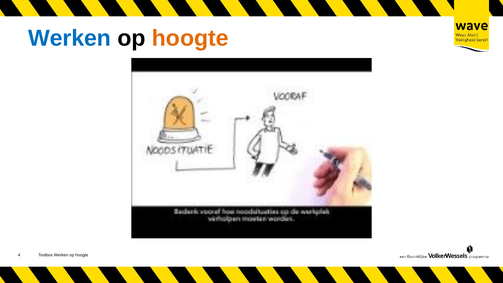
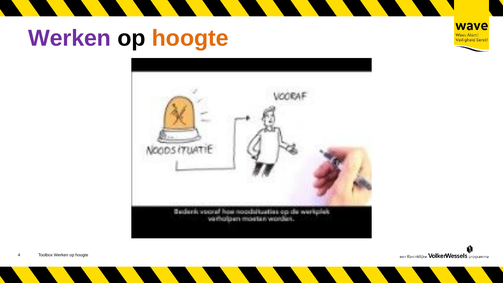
Werken at (70, 38) colour: blue -> purple
